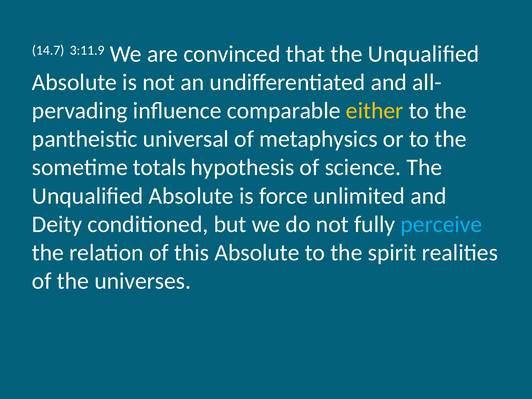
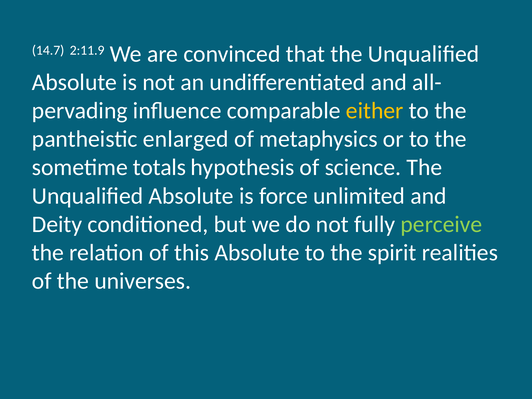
3:11.9: 3:11.9 -> 2:11.9
universal: universal -> enlarged
perceive colour: light blue -> light green
